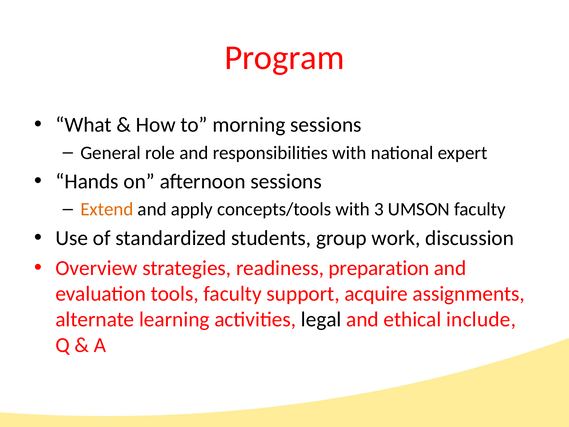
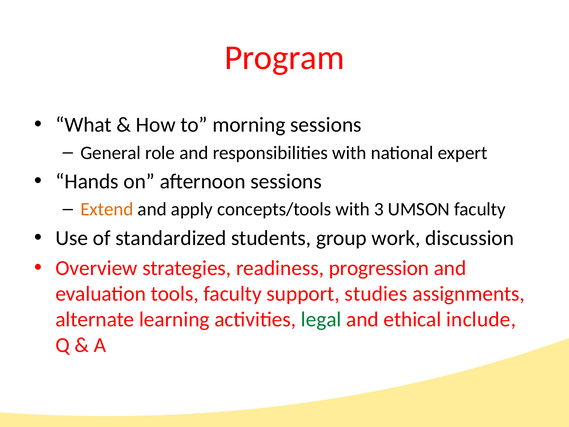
preparation: preparation -> progression
acquire: acquire -> studies
legal colour: black -> green
